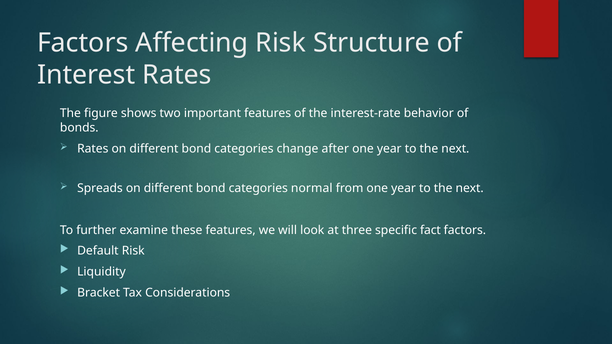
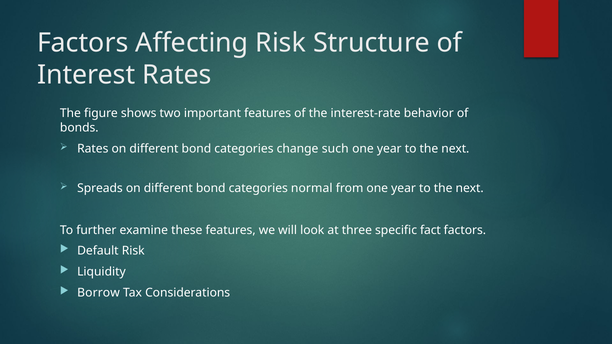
after: after -> such
Bracket: Bracket -> Borrow
